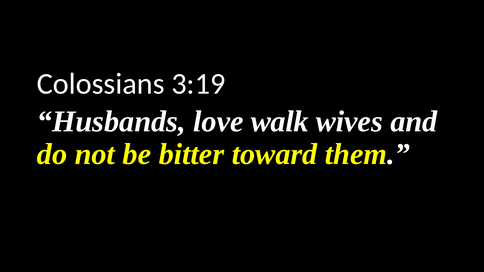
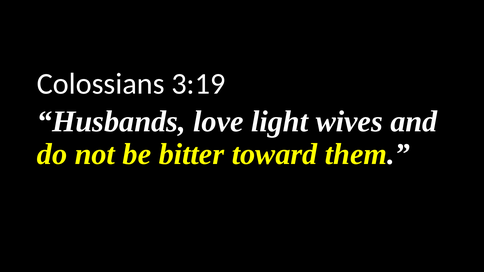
walk: walk -> light
